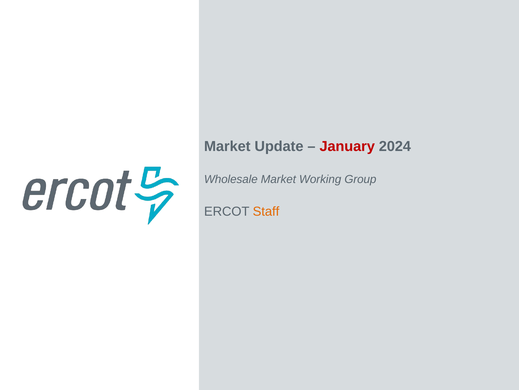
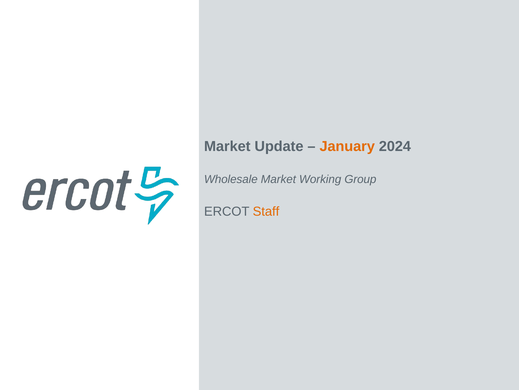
January colour: red -> orange
